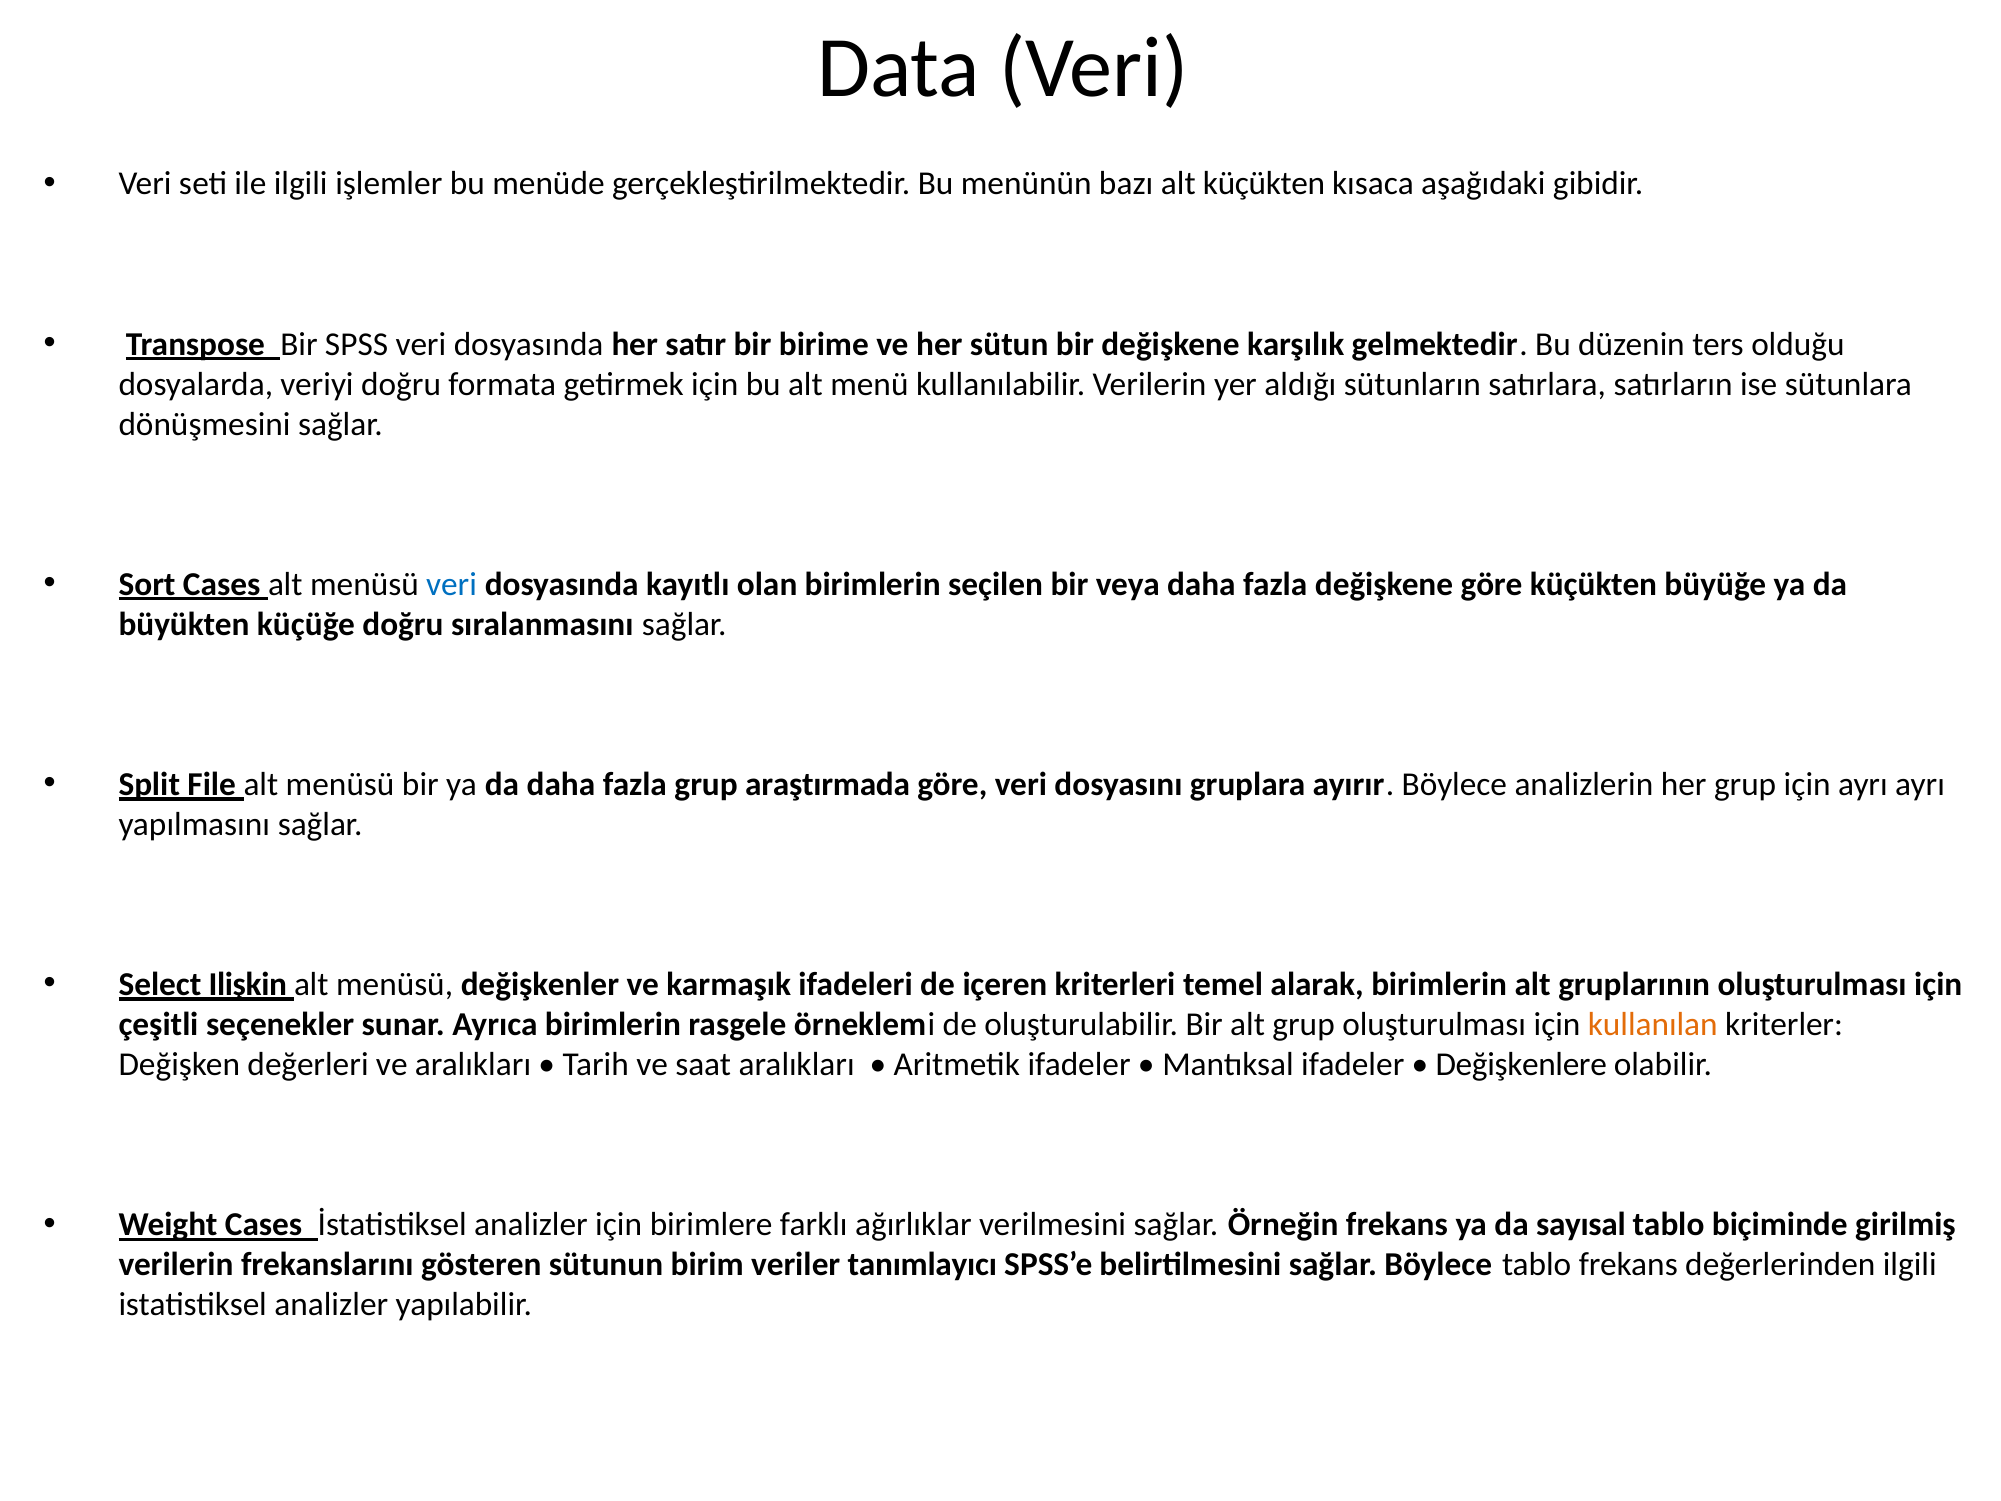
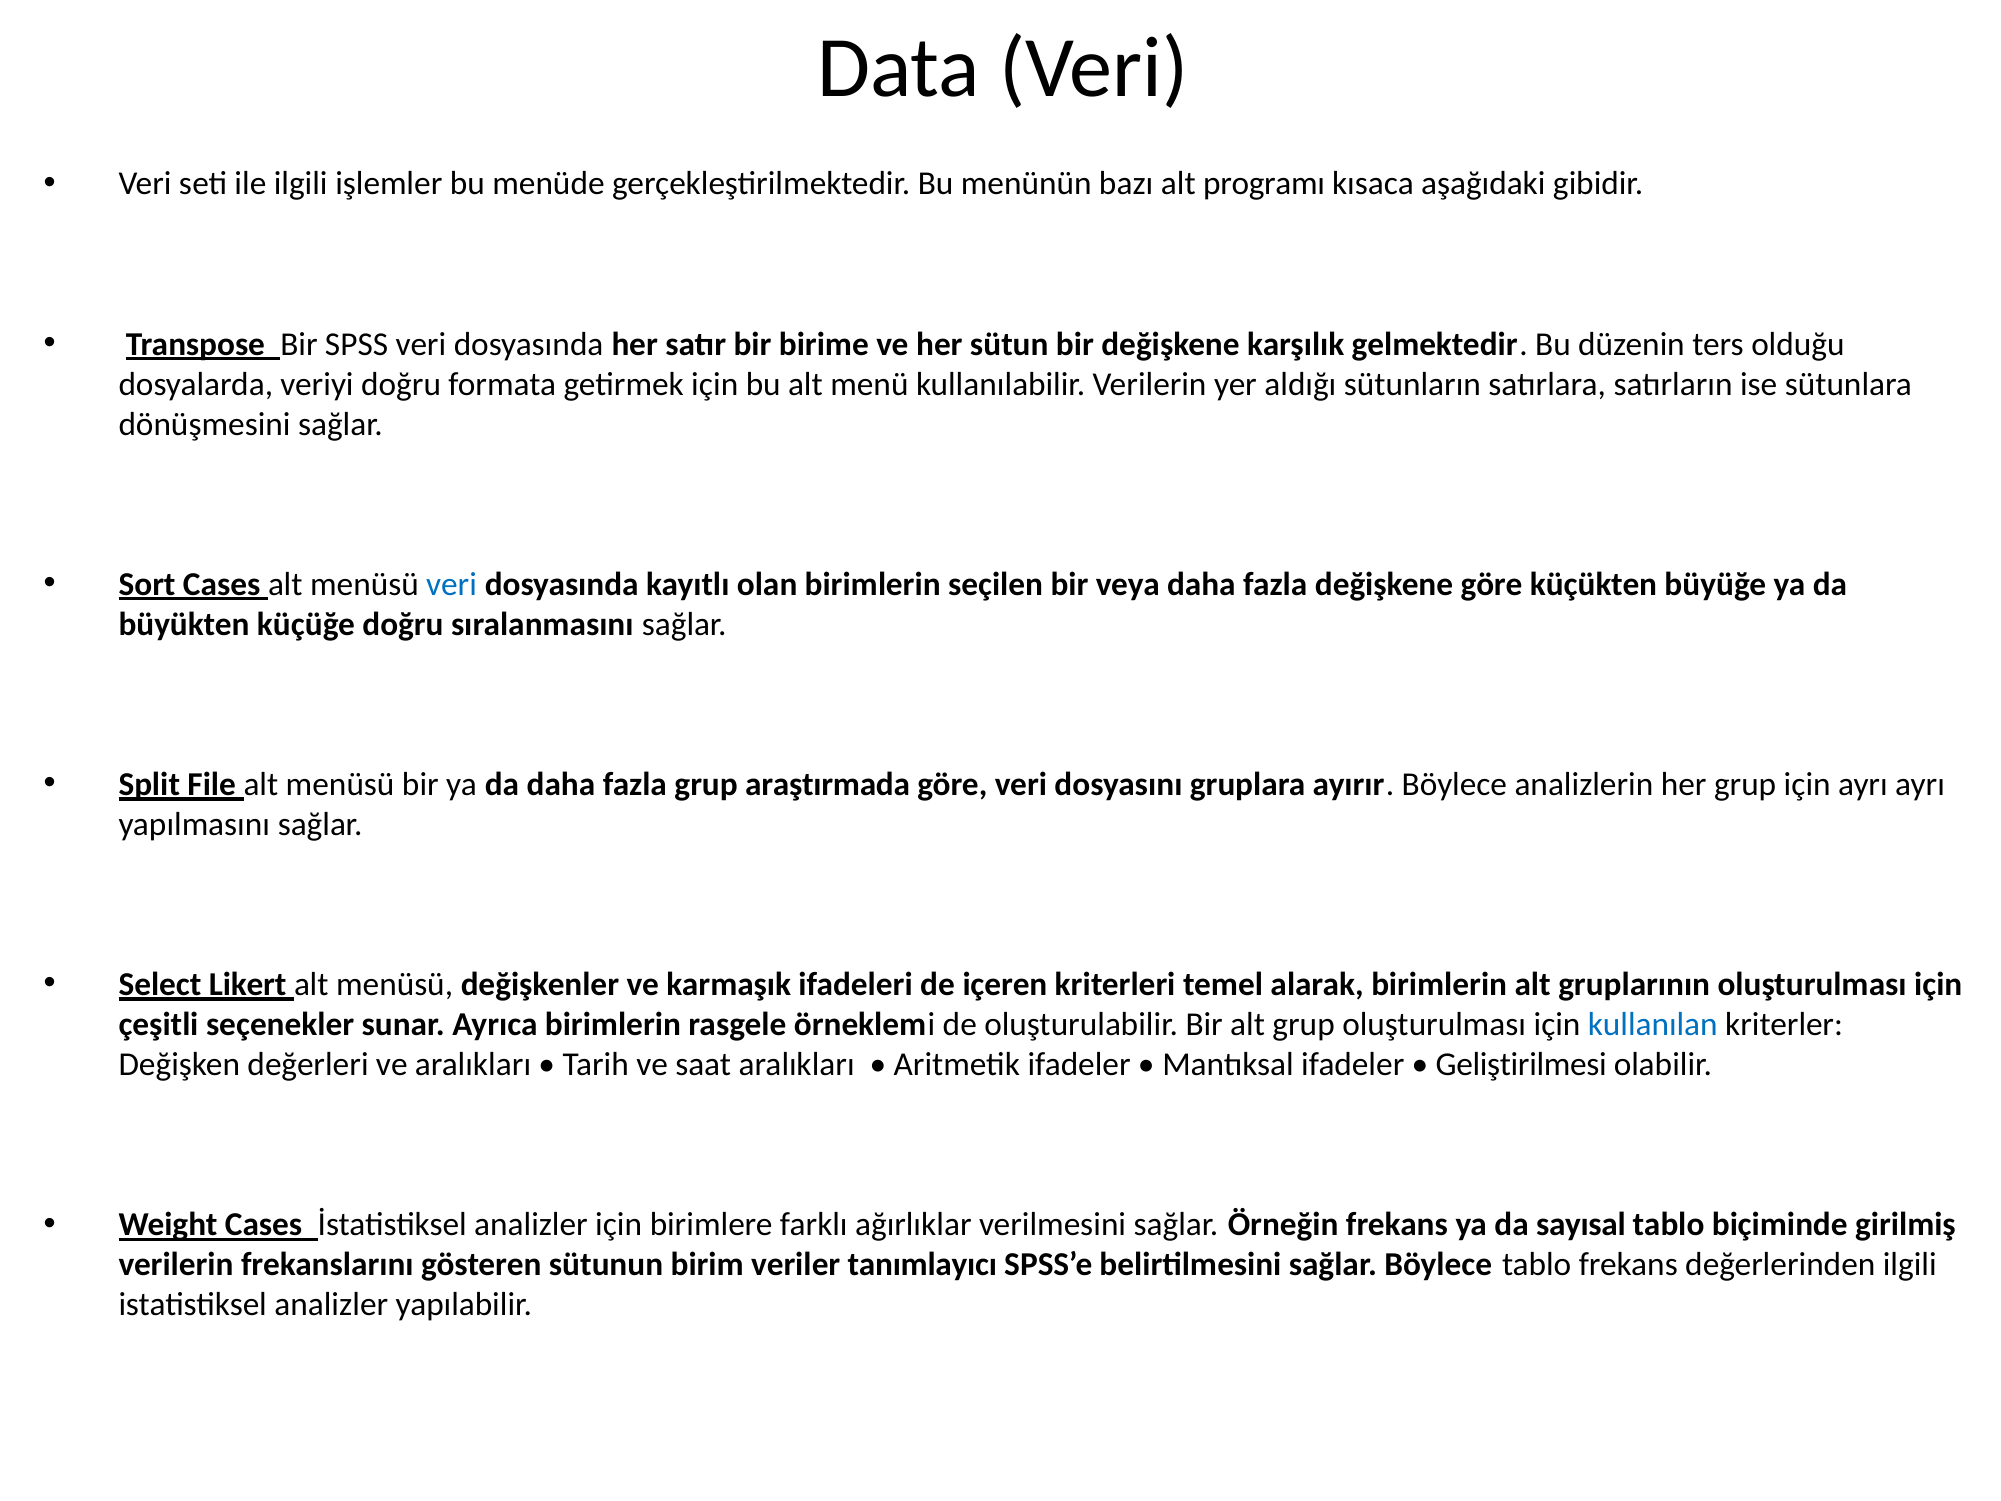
alt küçükten: küçükten -> programı
Ilişkin: Ilişkin -> Likert
kullanılan colour: orange -> blue
Değişkenlere: Değişkenlere -> Geliştirilmesi
